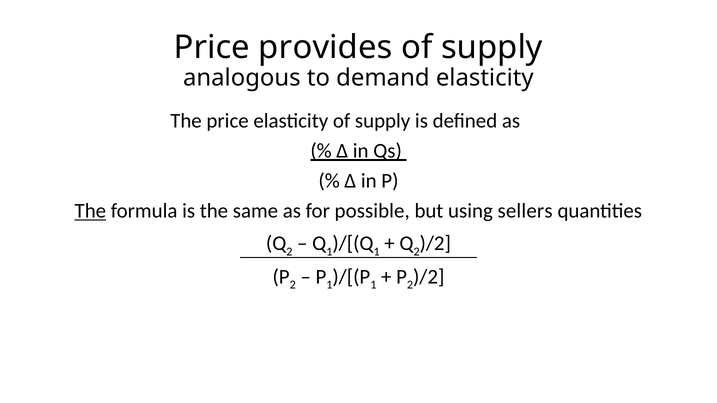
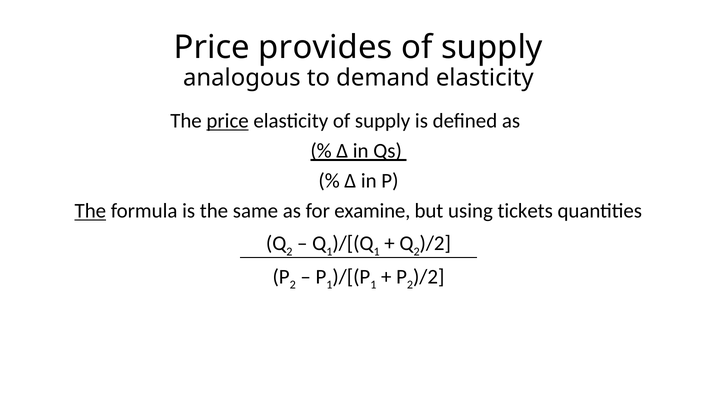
price at (228, 121) underline: none -> present
possible: possible -> examine
sellers: sellers -> tickets
